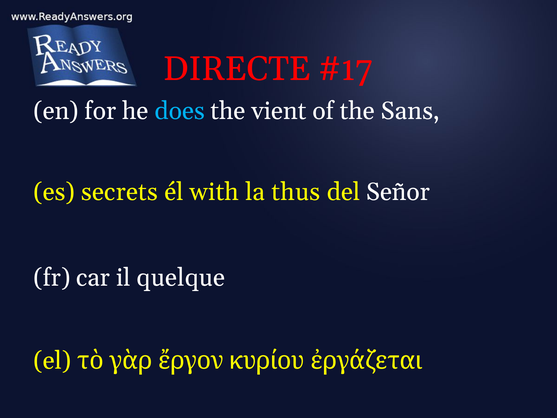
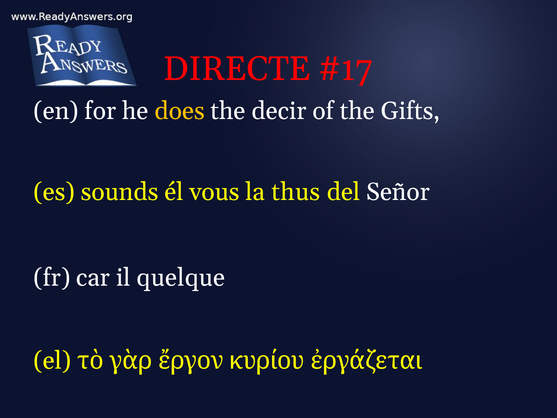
does colour: light blue -> yellow
vient: vient -> decir
Sans: Sans -> Gifts
secrets: secrets -> sounds
with: with -> vous
